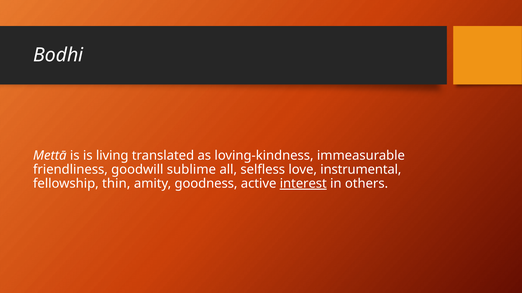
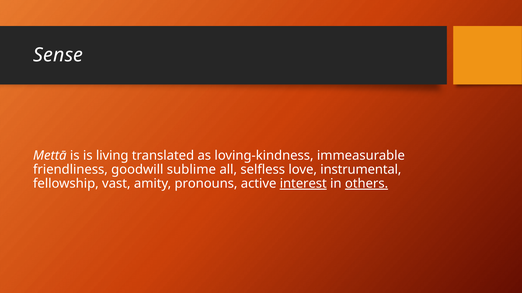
Bodhi: Bodhi -> Sense
thin: thin -> vast
goodness: goodness -> pronouns
others underline: none -> present
